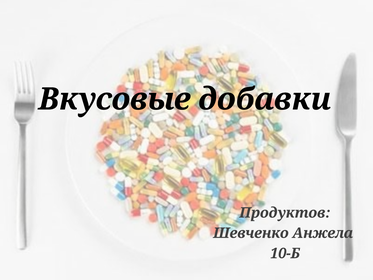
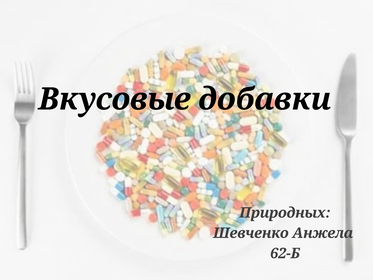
Продуктов: Продуктов -> Природных
10-Б: 10-Б -> 62-Б
